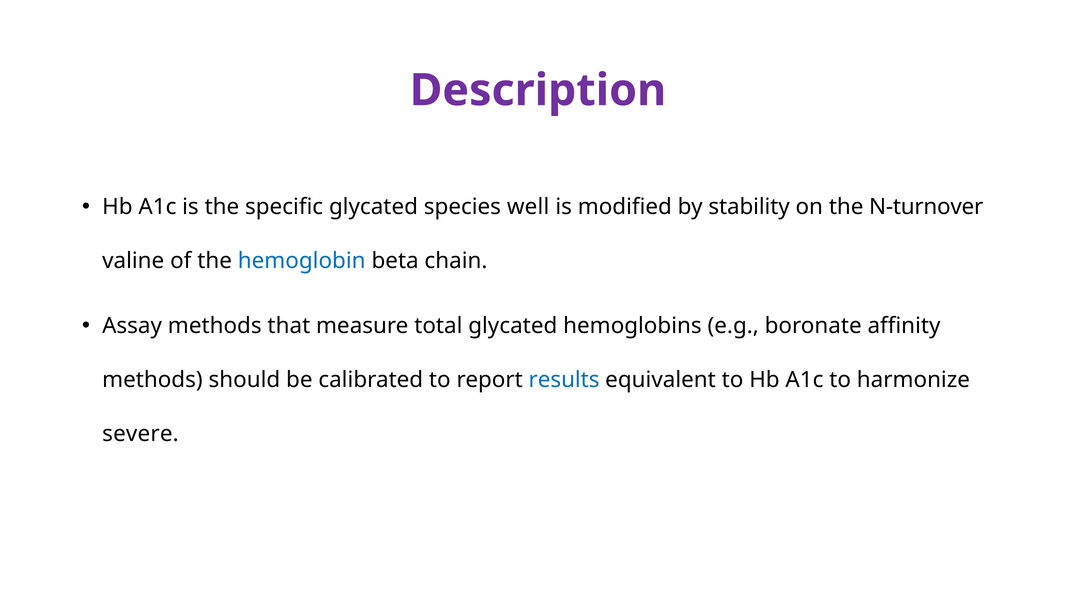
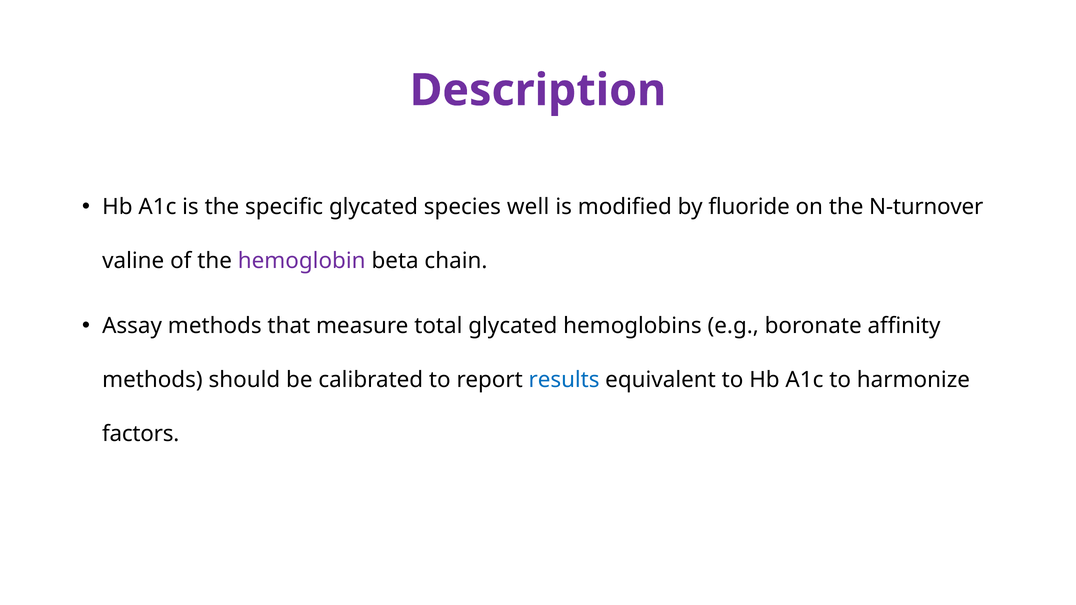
stability: stability -> fluoride
hemoglobin colour: blue -> purple
severe: severe -> factors
